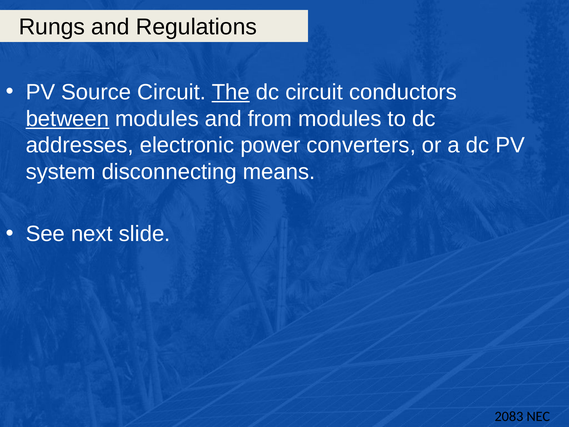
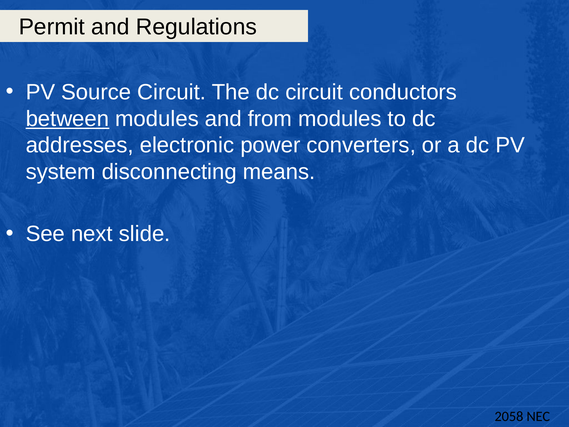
Rungs: Rungs -> Permit
The underline: present -> none
2083: 2083 -> 2058
